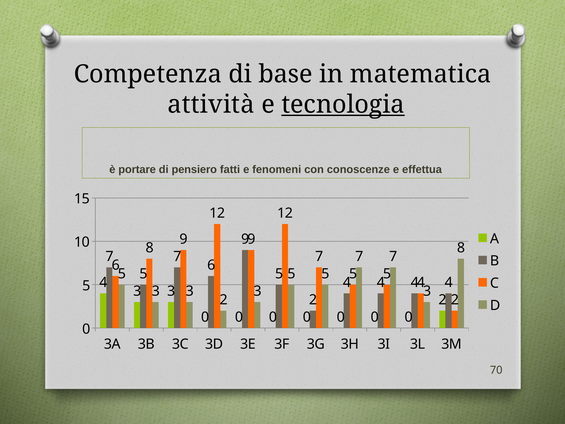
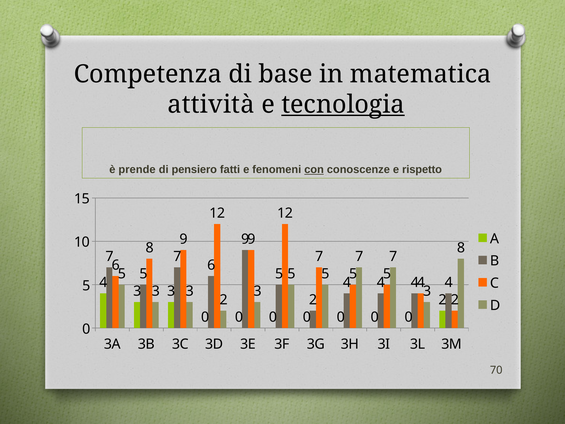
portare: portare -> prende
con underline: none -> present
effettua: effettua -> rispetto
